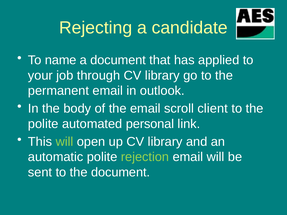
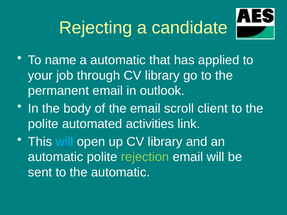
a document: document -> automatic
personal: personal -> activities
will at (64, 142) colour: light green -> light blue
the document: document -> automatic
